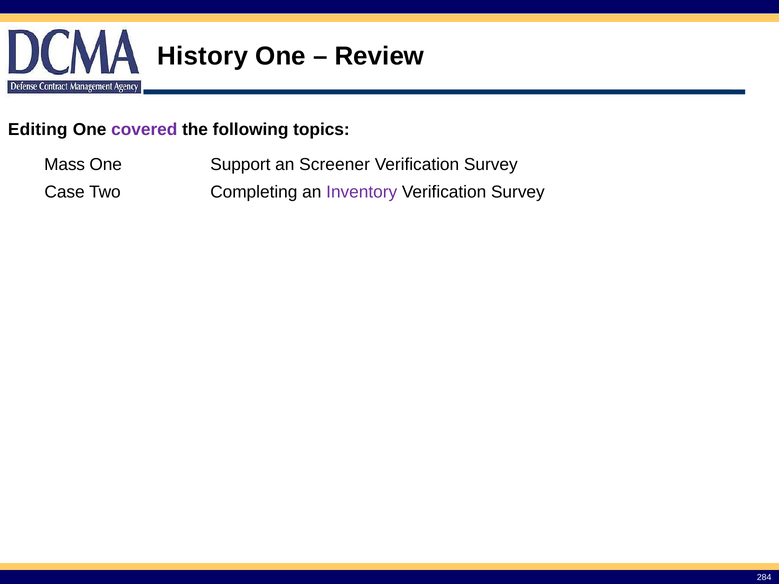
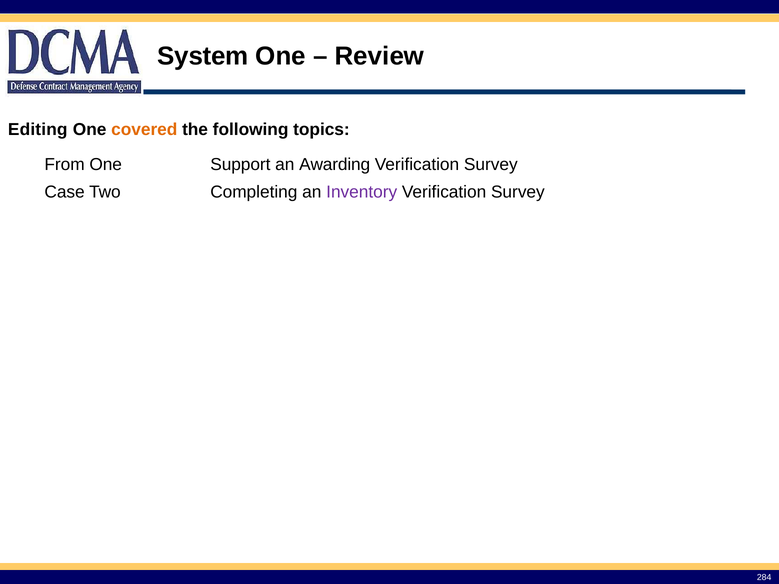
History: History -> System
covered colour: purple -> orange
Mass: Mass -> From
Screener: Screener -> Awarding
